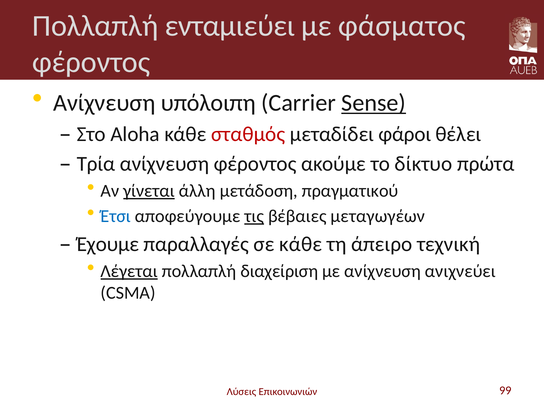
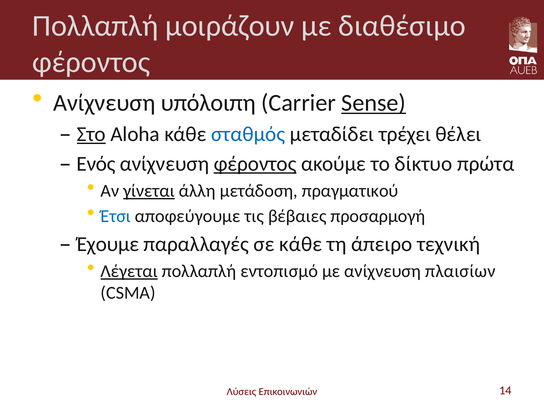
ενταμιεύει: ενταμιεύει -> μοιράζουν
φάσματος: φάσματος -> διαθέσιμο
Στο underline: none -> present
σταθμός colour: red -> blue
φάροι: φάροι -> τρέχει
Τρία: Τρία -> Ενός
φέροντος at (255, 164) underline: none -> present
τις underline: present -> none
μεταγωγέων: μεταγωγέων -> προσαρμογή
διαχείριση: διαχείριση -> εντοπισμό
ανιχνεύει: ανιχνεύει -> πλαισίων
99: 99 -> 14
